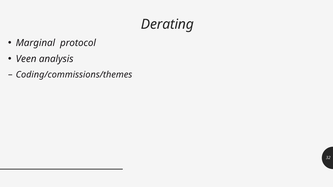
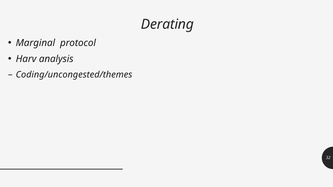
Veen: Veen -> Harv
Coding/commissions/themes: Coding/commissions/themes -> Coding/uncongested/themes
